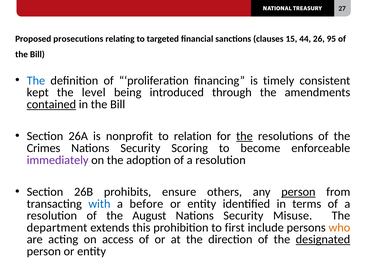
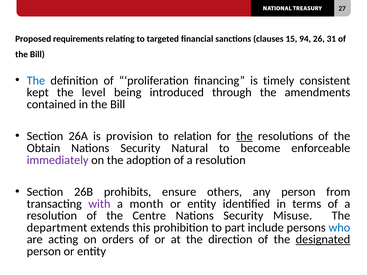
prosecutions: prosecutions -> requirements
44: 44 -> 94
95: 95 -> 31
contained underline: present -> none
nonprofit: nonprofit -> provision
Crimes: Crimes -> Obtain
Scoring: Scoring -> Natural
person at (298, 192) underline: present -> none
with colour: blue -> purple
before: before -> month
August: August -> Centre
first: first -> part
who colour: orange -> blue
access: access -> orders
